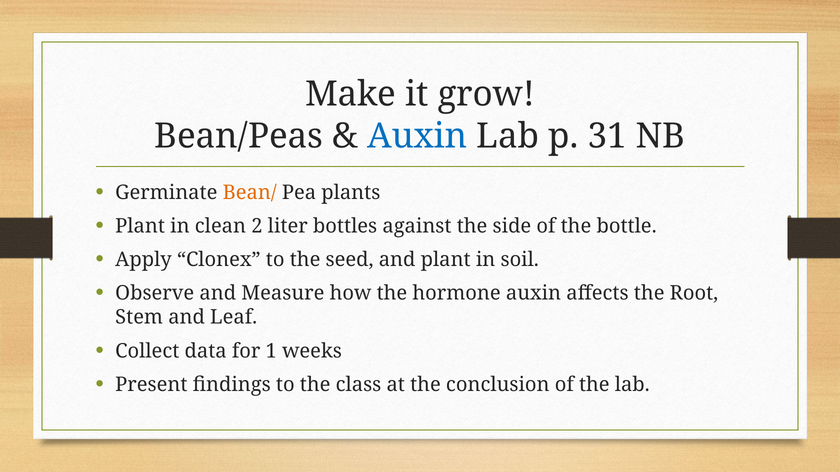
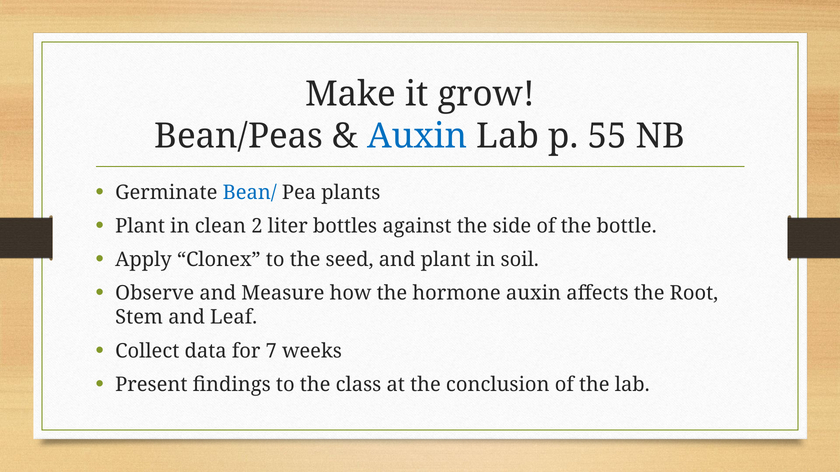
31: 31 -> 55
Bean/ colour: orange -> blue
1: 1 -> 7
